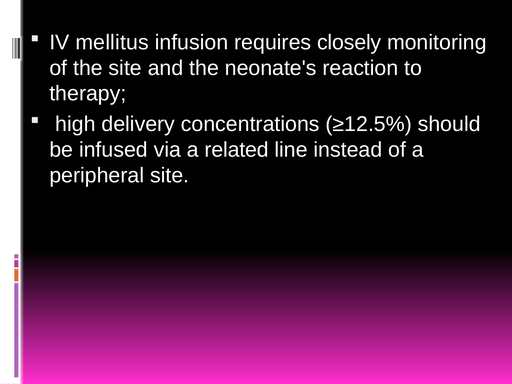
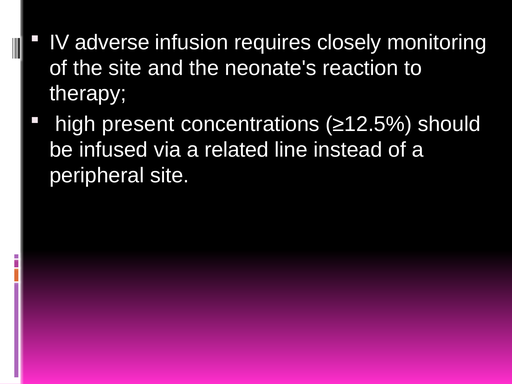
mellitus: mellitus -> adverse
delivery: delivery -> present
